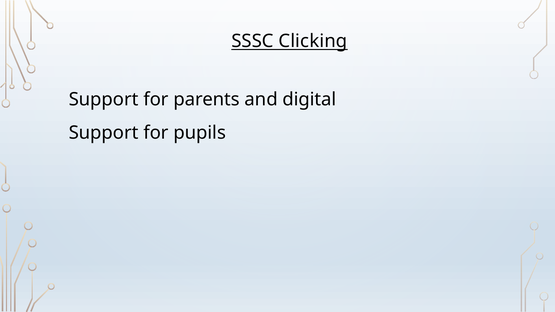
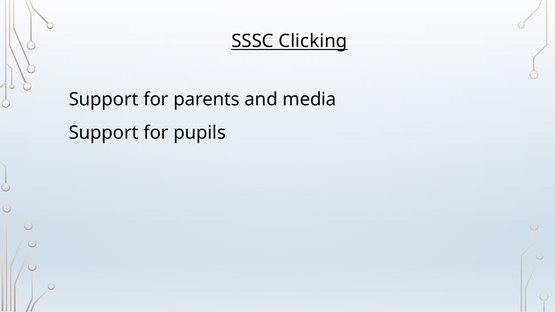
digital: digital -> media
